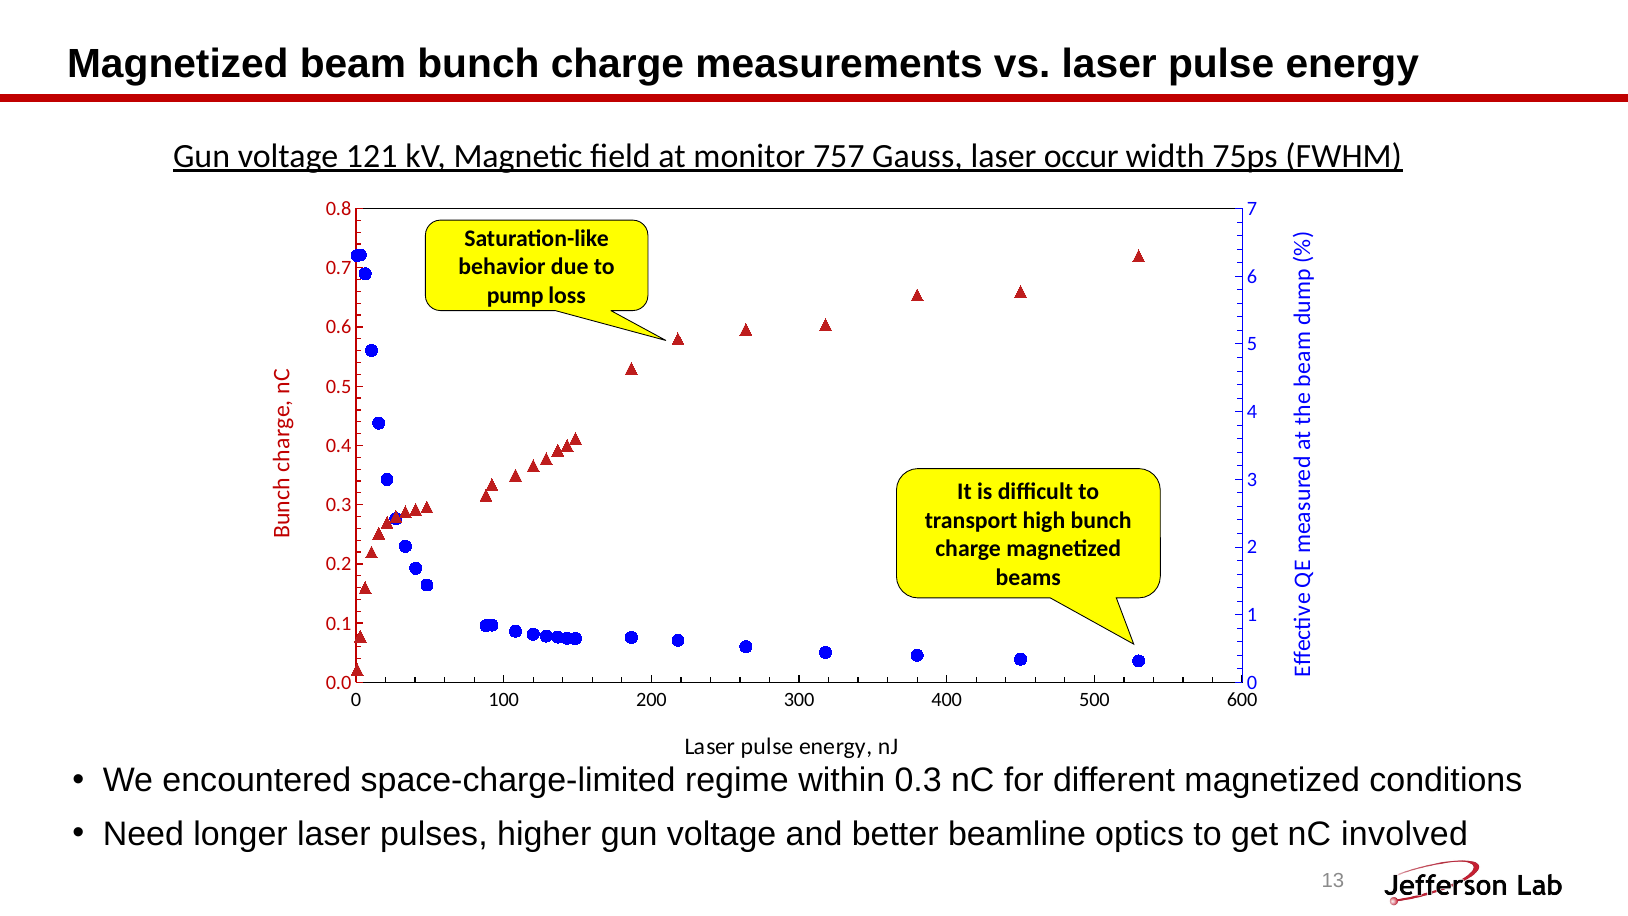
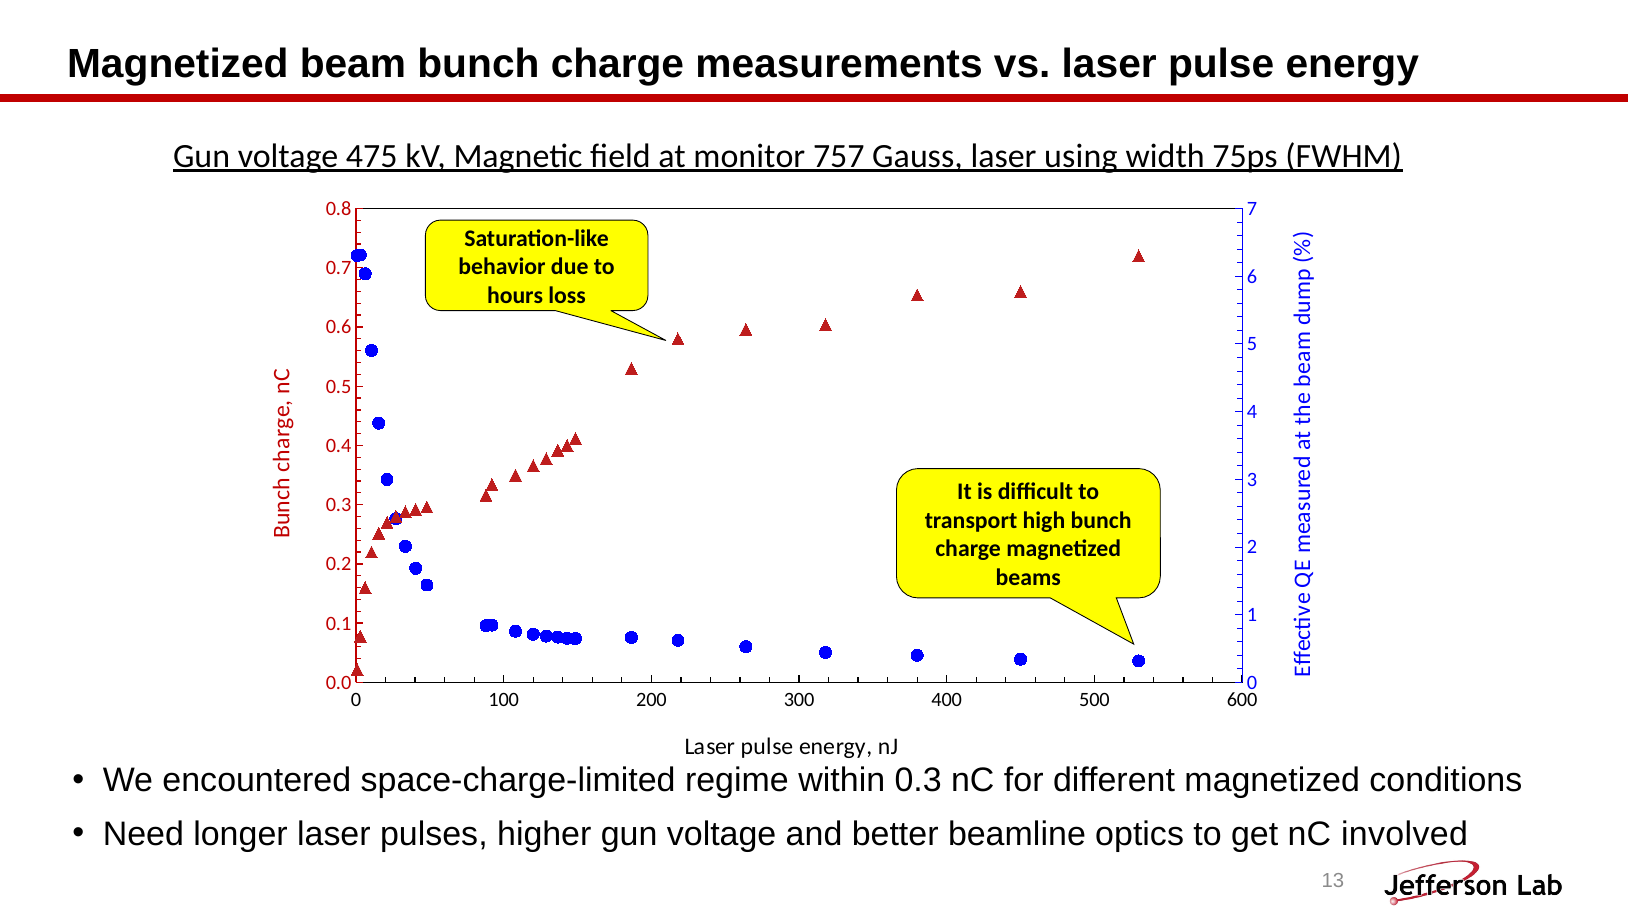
121: 121 -> 475
occur: occur -> using
pump: pump -> hours
